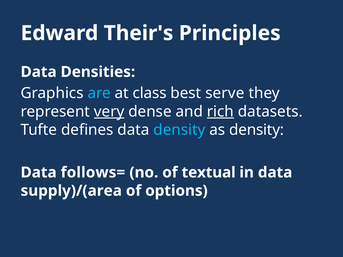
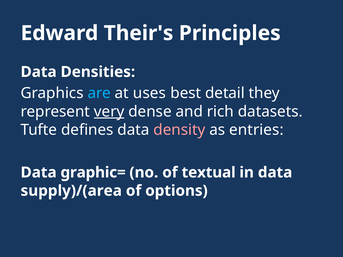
class: class -> uses
serve: serve -> detail
rich underline: present -> none
density at (179, 130) colour: light blue -> pink
as density: density -> entries
follows=: follows= -> graphic=
